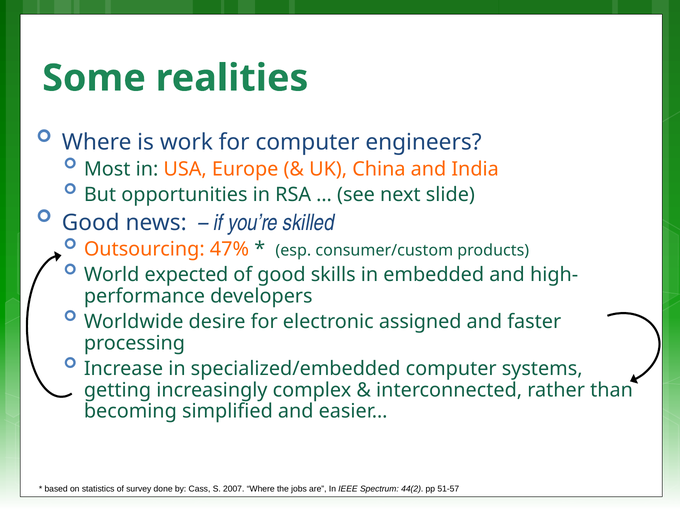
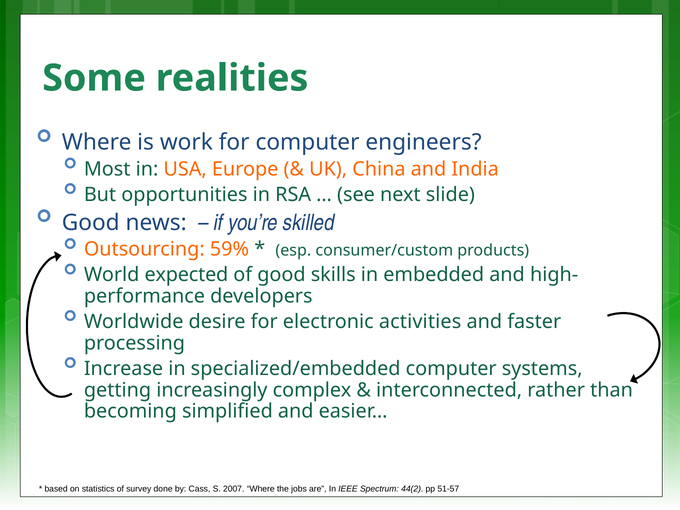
47%: 47% -> 59%
assigned: assigned -> activities
